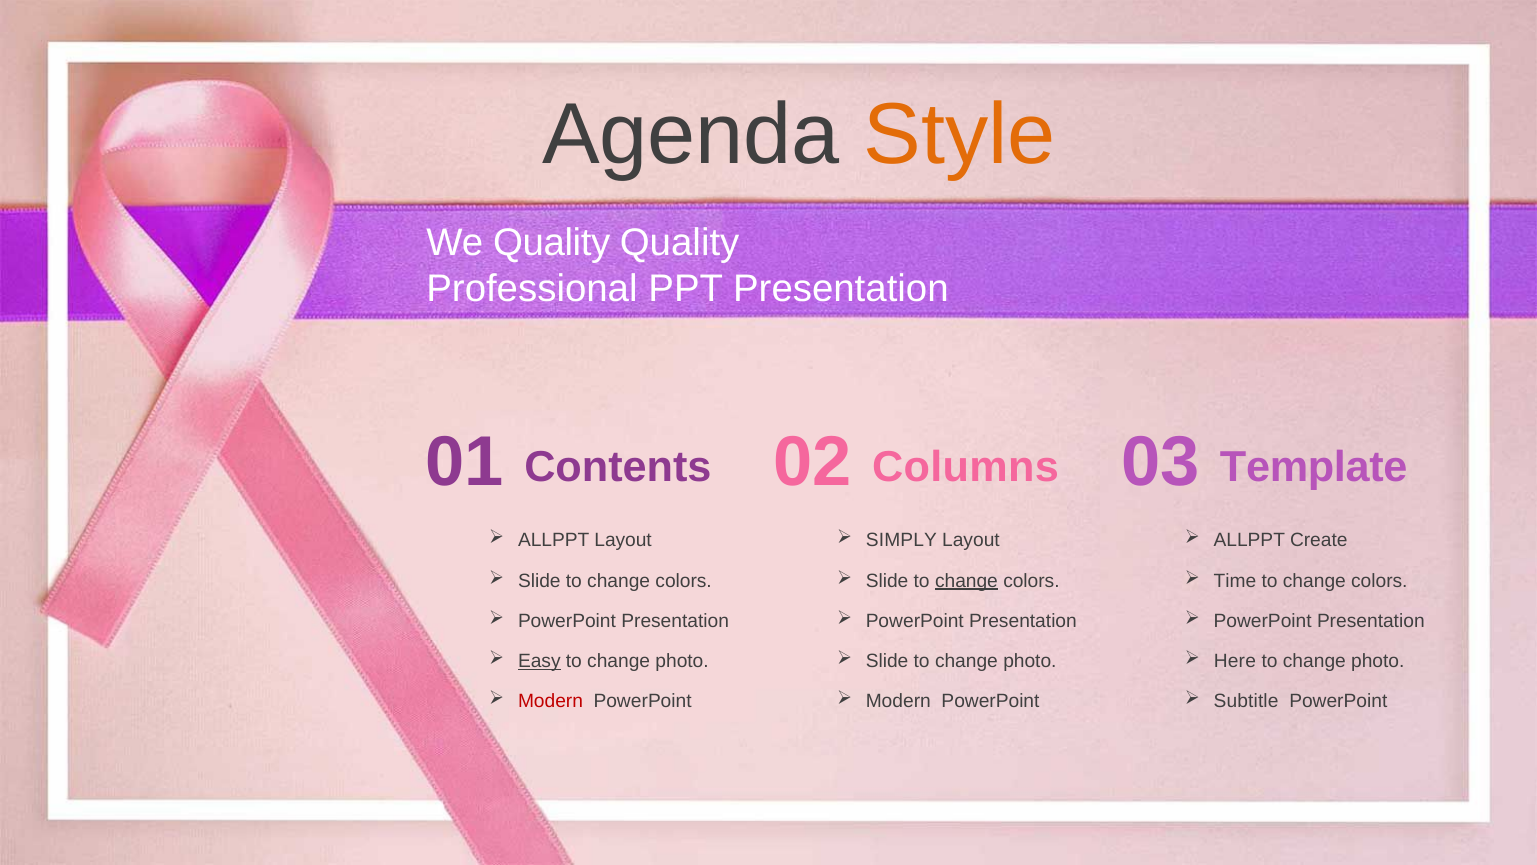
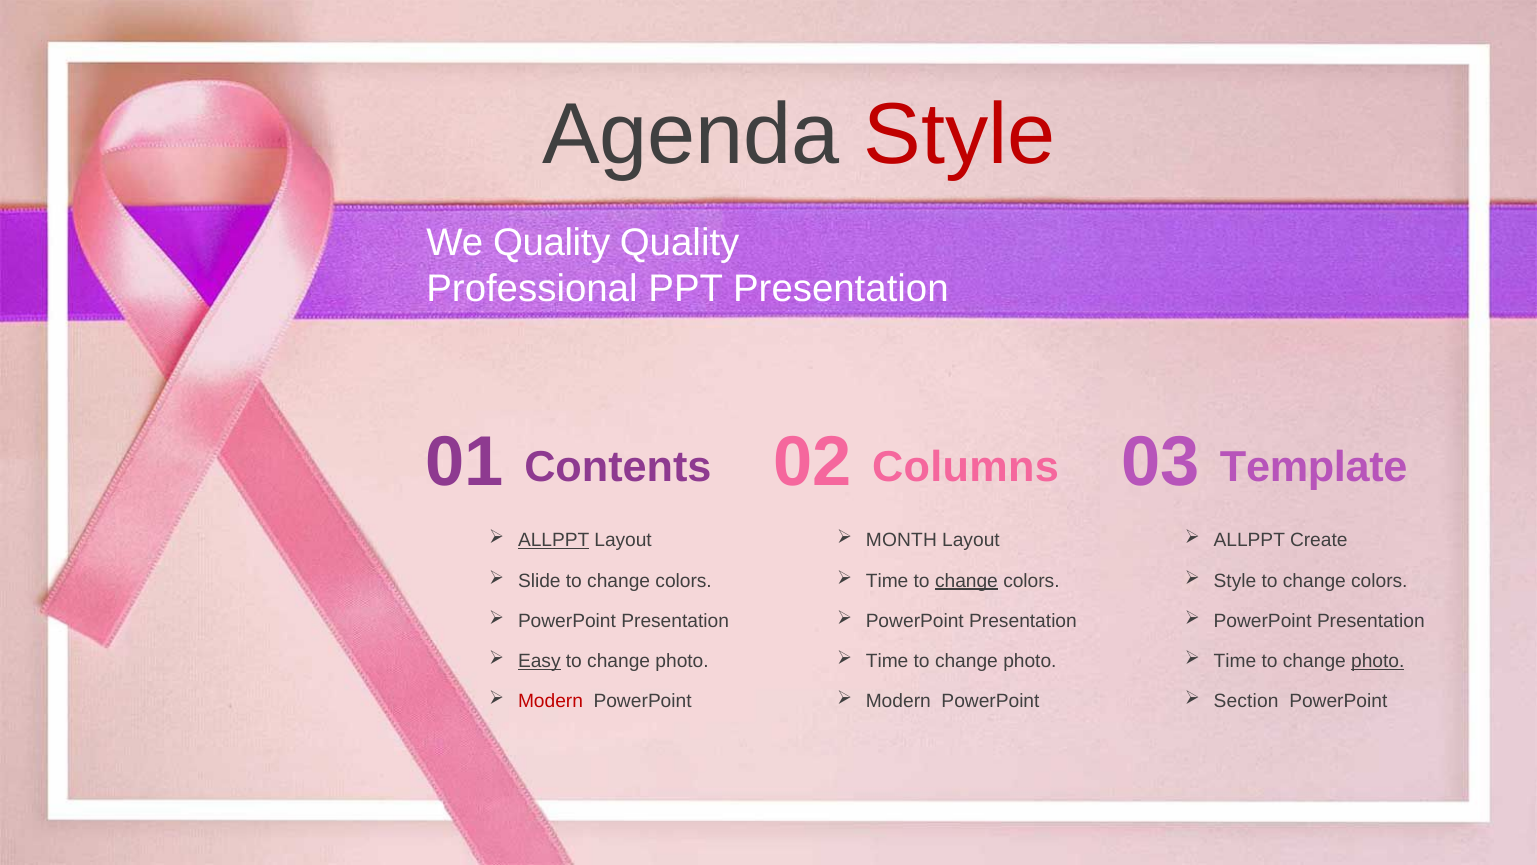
Style at (960, 135) colour: orange -> red
ALLPPT at (554, 540) underline: none -> present
SIMPLY: SIMPLY -> MONTH
Slide at (887, 580): Slide -> Time
Time at (1235, 580): Time -> Style
Slide at (887, 661): Slide -> Time
Here at (1235, 661): Here -> Time
photo at (1378, 661) underline: none -> present
Subtitle: Subtitle -> Section
